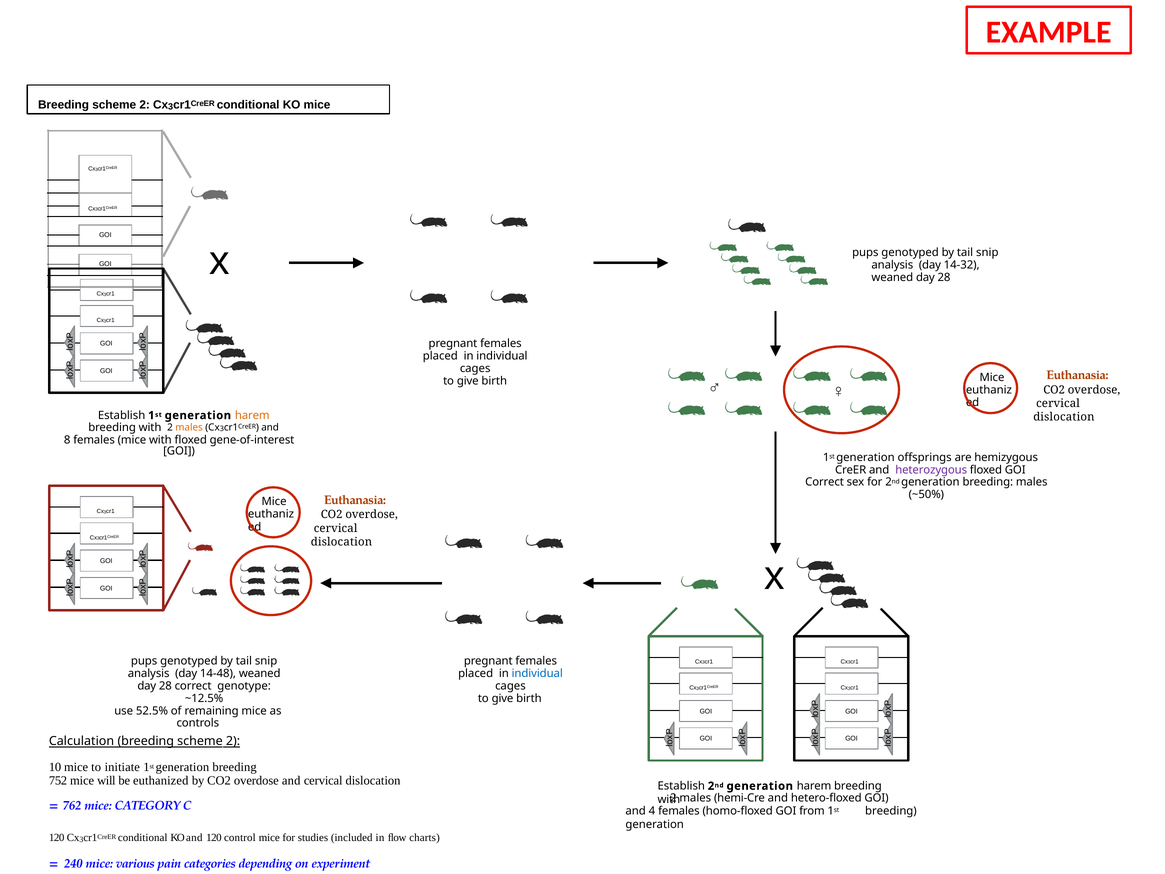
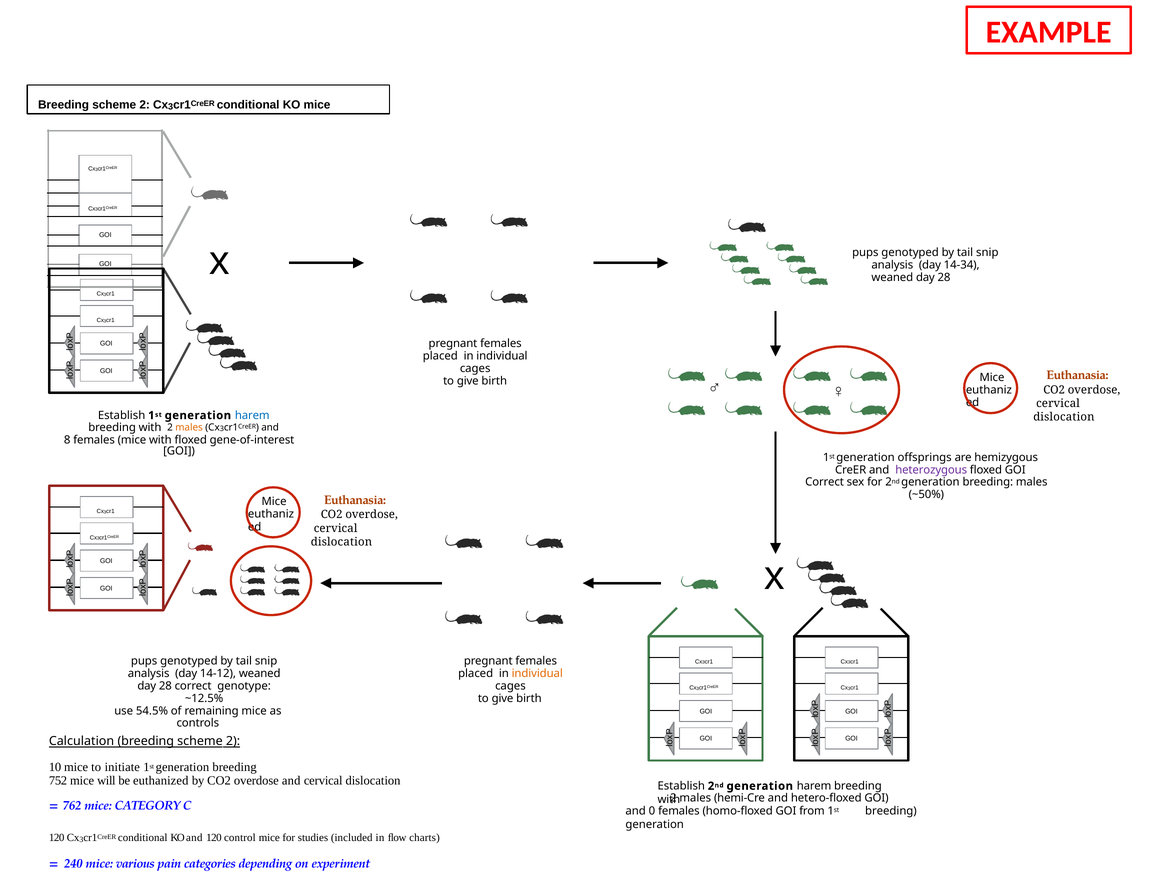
14-32: 14-32 -> 14-34
harem at (252, 415) colour: orange -> blue
14-48: 14-48 -> 14-12
individual at (537, 673) colour: blue -> orange
52.5%: 52.5% -> 54.5%
4: 4 -> 0
